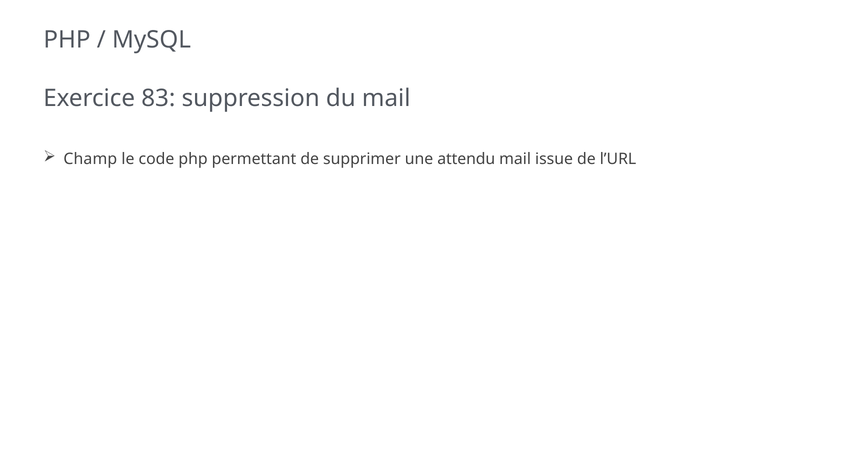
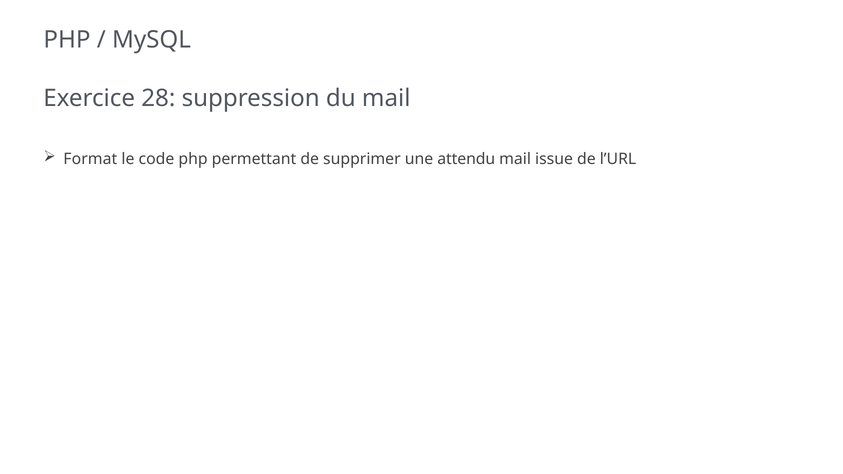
83: 83 -> 28
Champ: Champ -> Format
